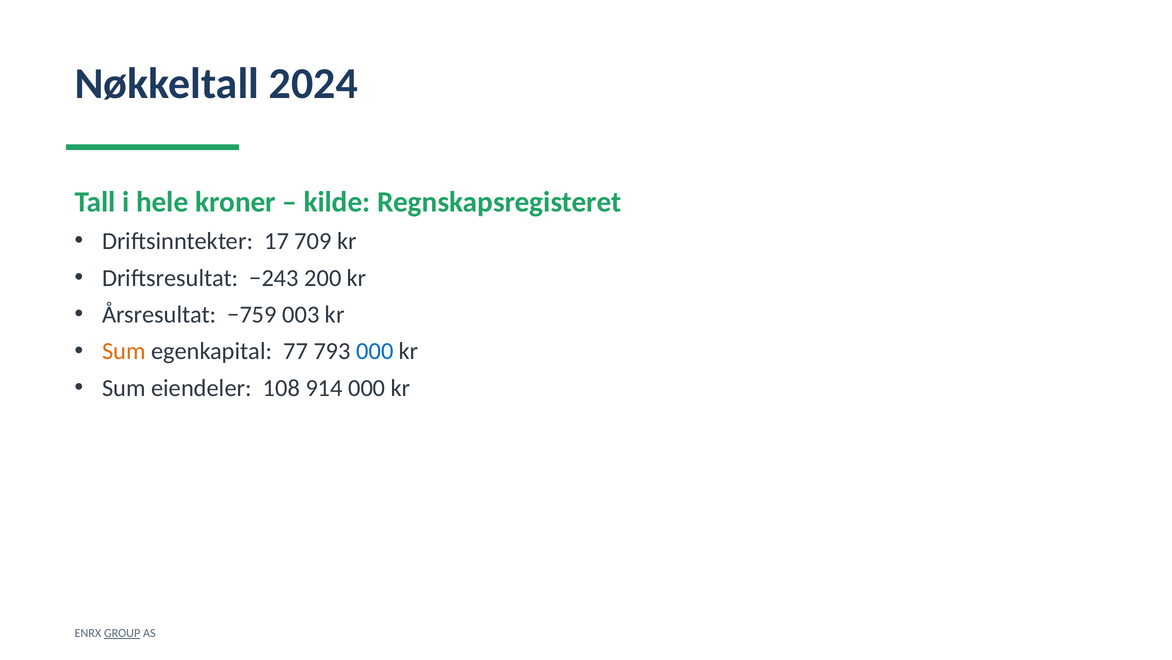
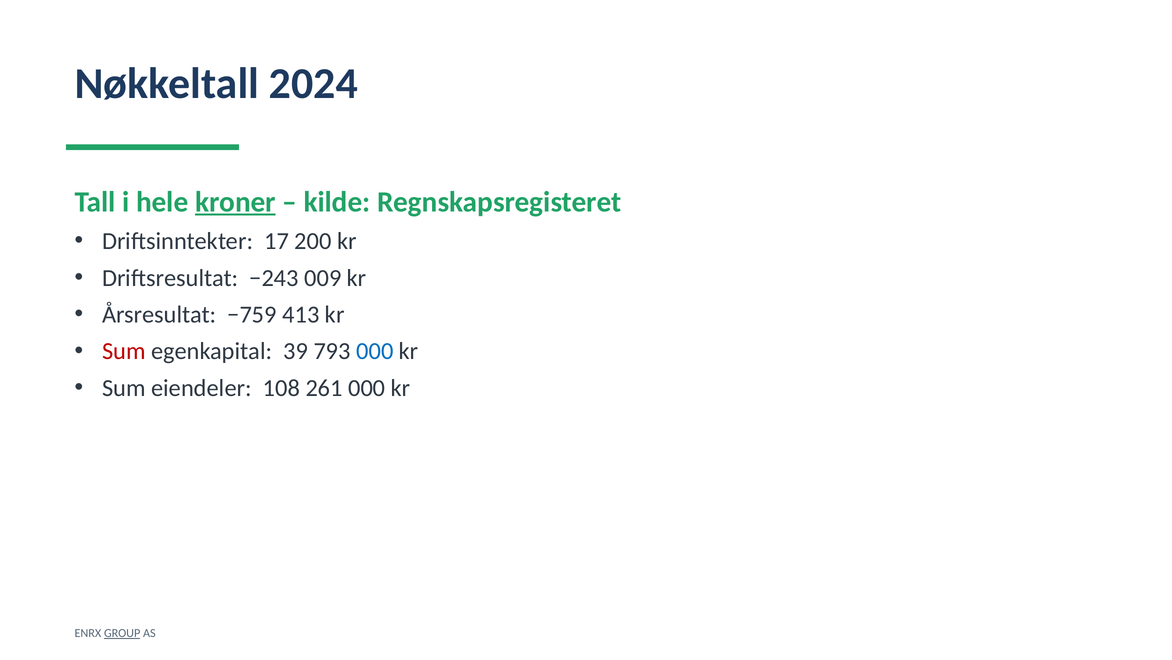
kroner underline: none -> present
709: 709 -> 200
200: 200 -> 009
003: 003 -> 413
Sum at (124, 351) colour: orange -> red
77: 77 -> 39
914: 914 -> 261
